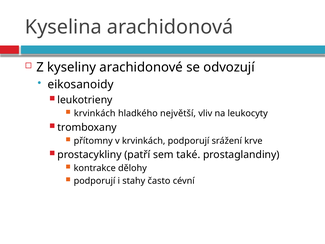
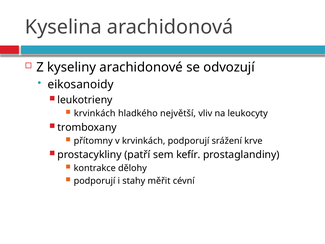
také: také -> kefír
často: často -> měřit
